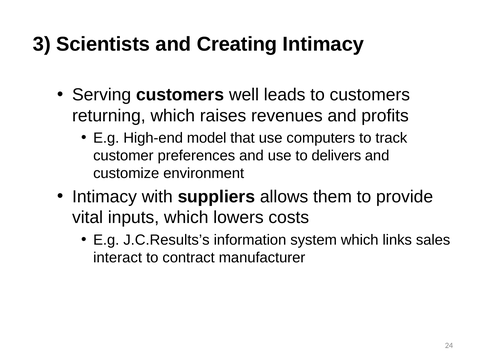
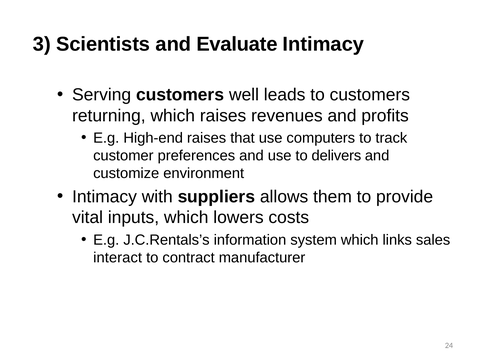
Creating: Creating -> Evaluate
High-end model: model -> raises
J.C.Results’s: J.C.Results’s -> J.C.Rentals’s
